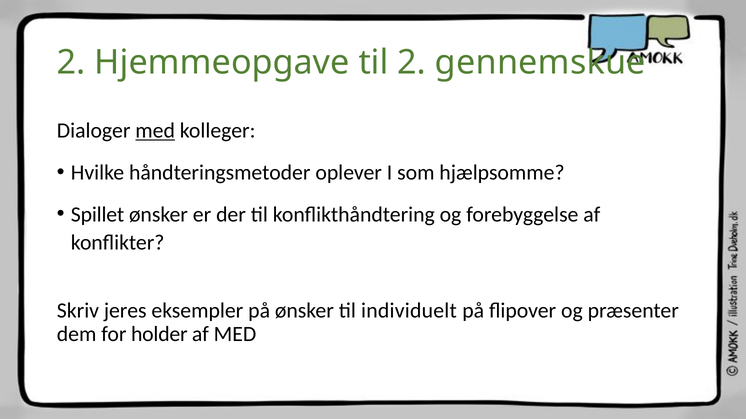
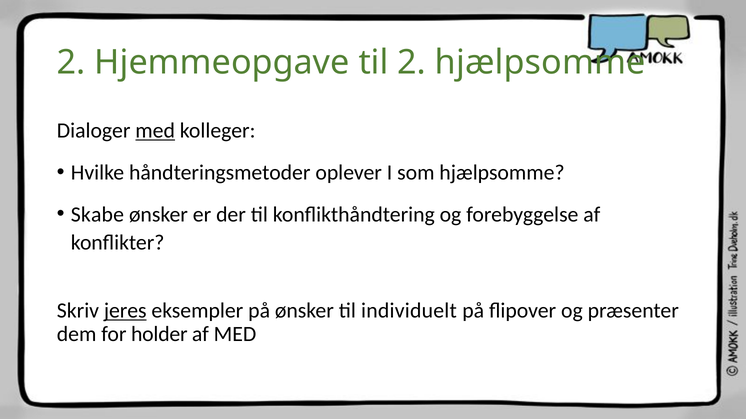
2 gennemskue: gennemskue -> hjælpsomme
Spillet: Spillet -> Skabe
jeres underline: none -> present
